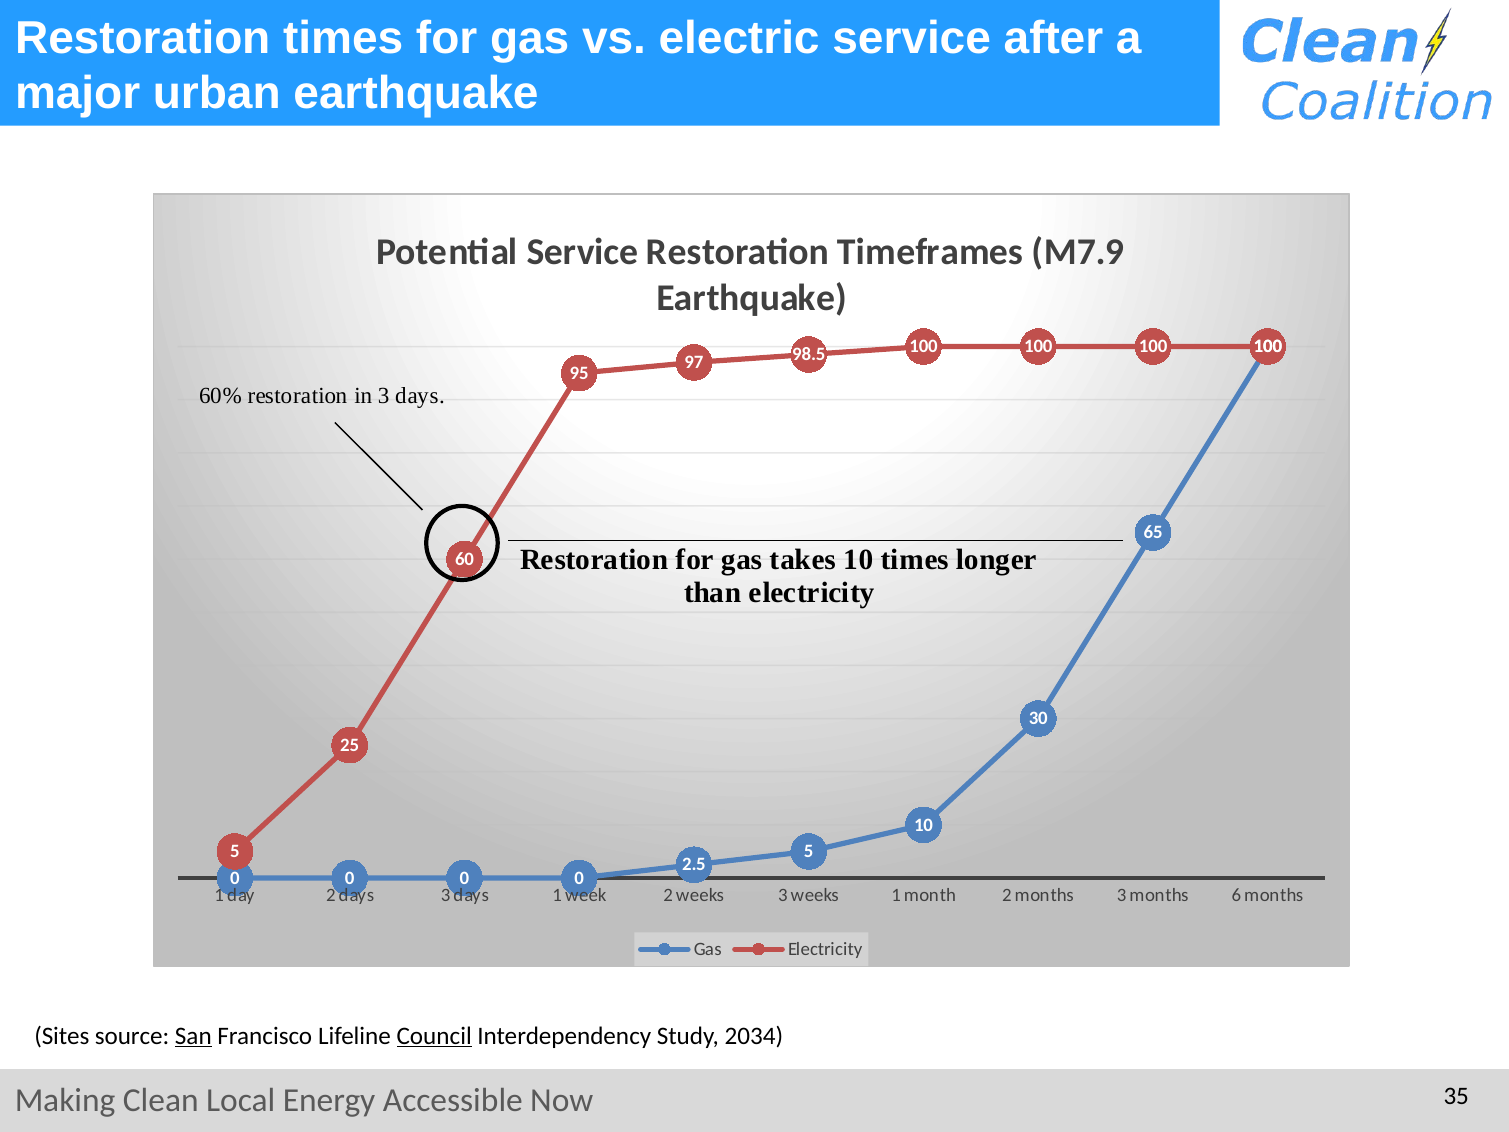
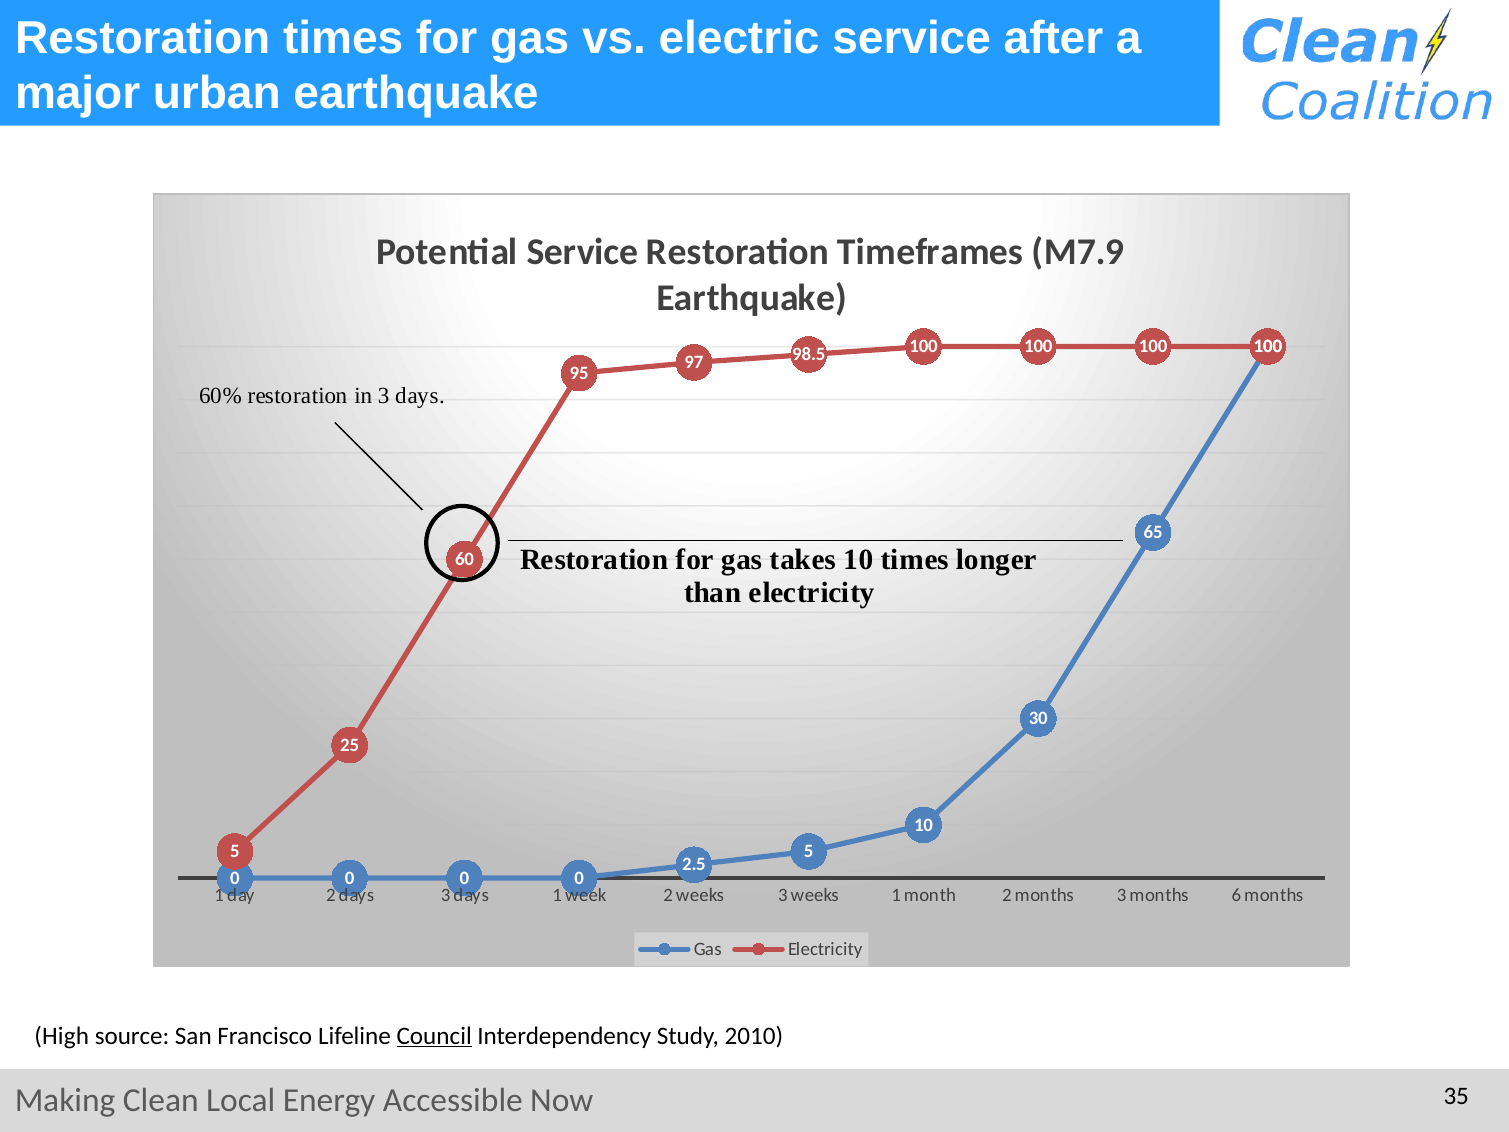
Sites: Sites -> High
San underline: present -> none
2034: 2034 -> 2010
